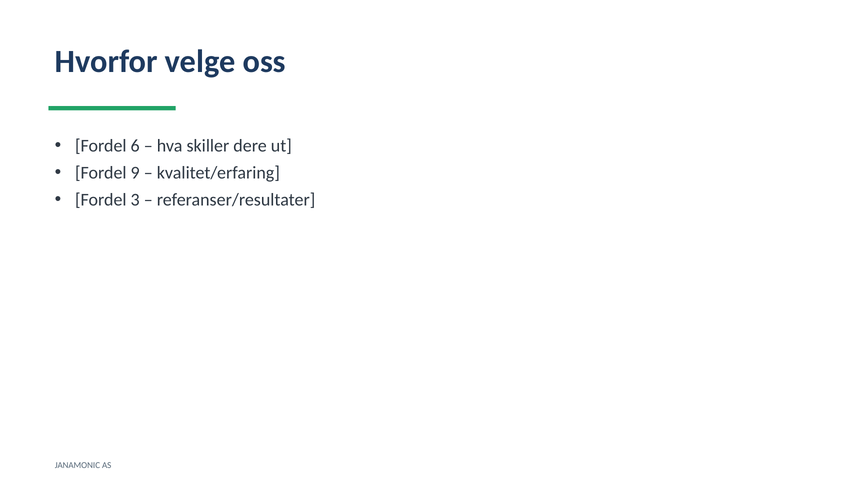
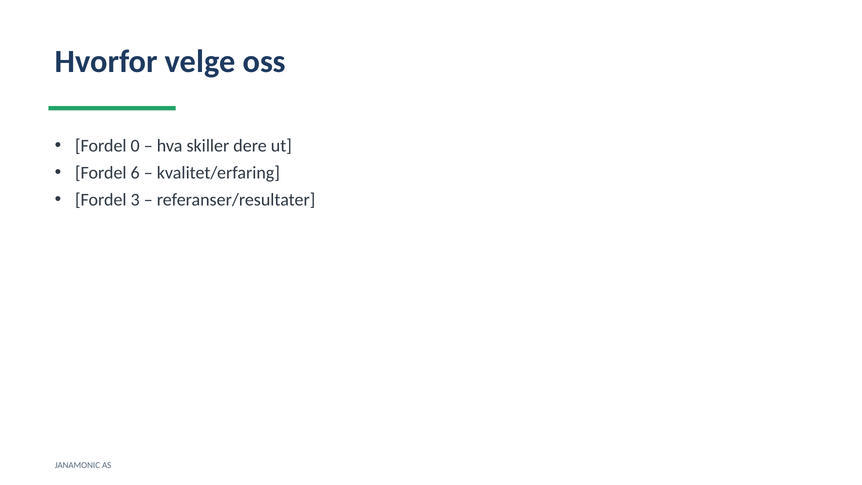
6: 6 -> 0
9: 9 -> 6
